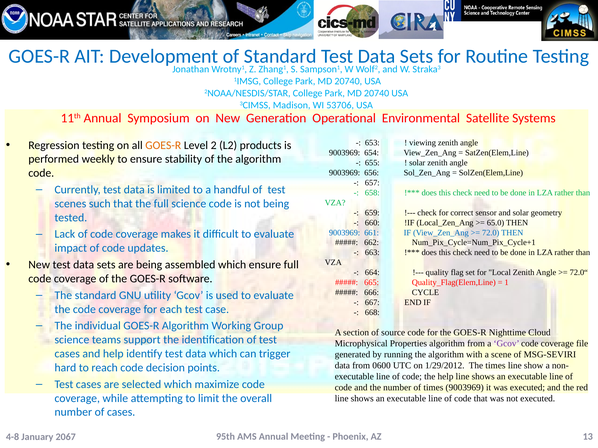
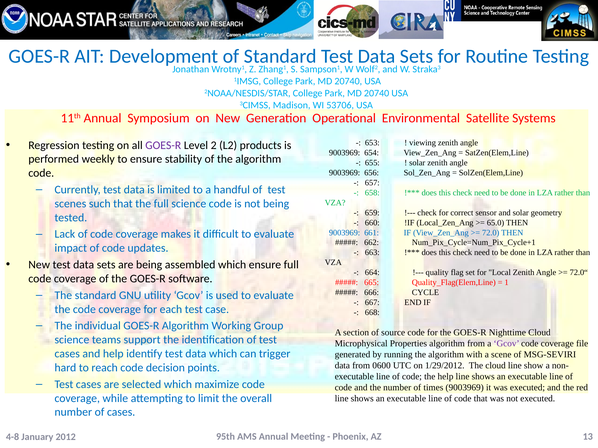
GOES-R at (163, 145) colour: orange -> purple
The times: times -> cloud
2067: 2067 -> 2012
